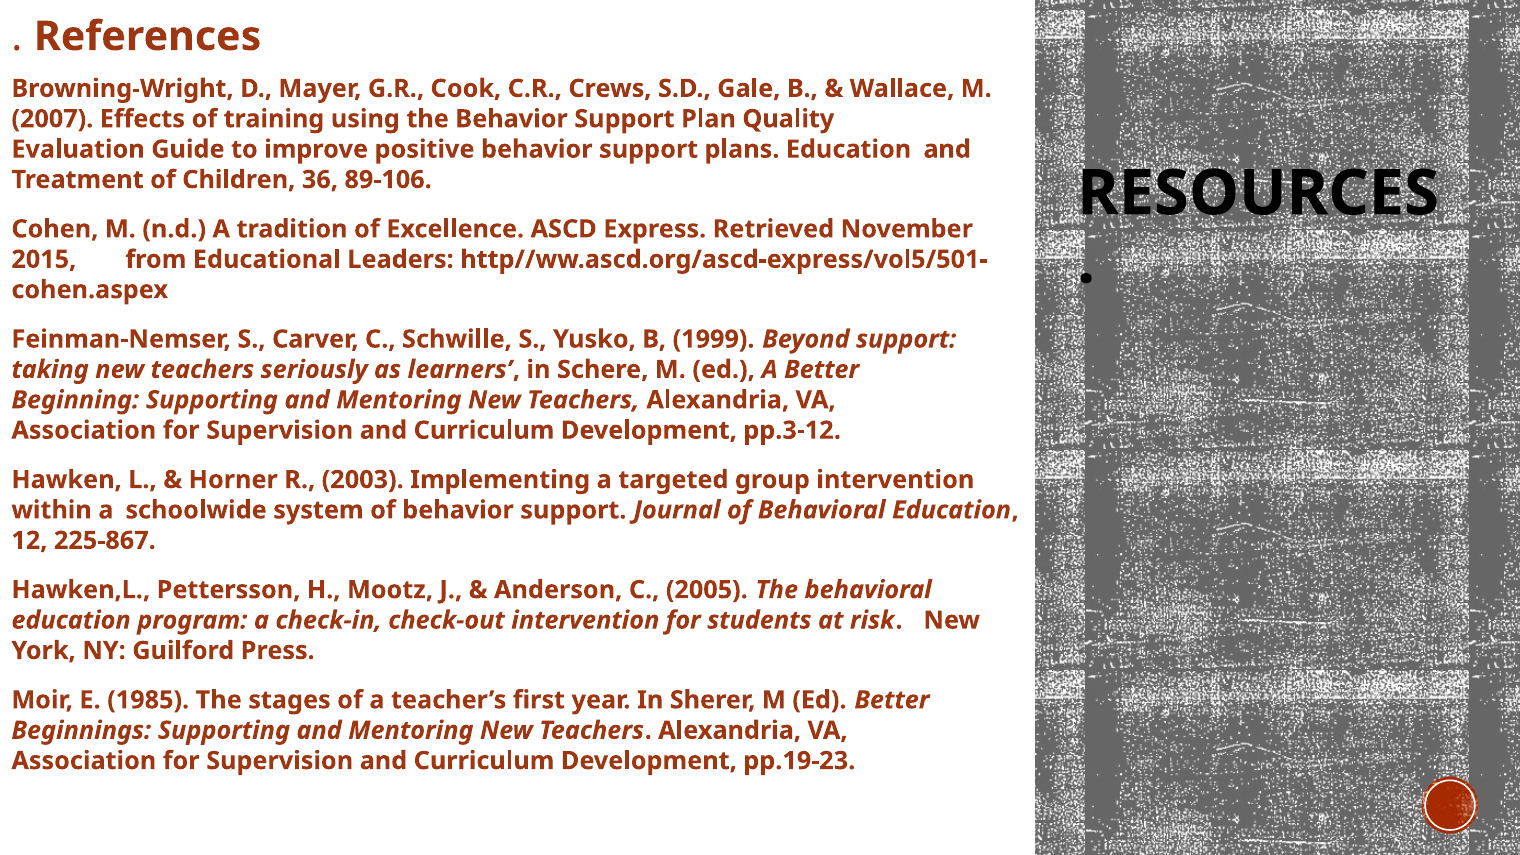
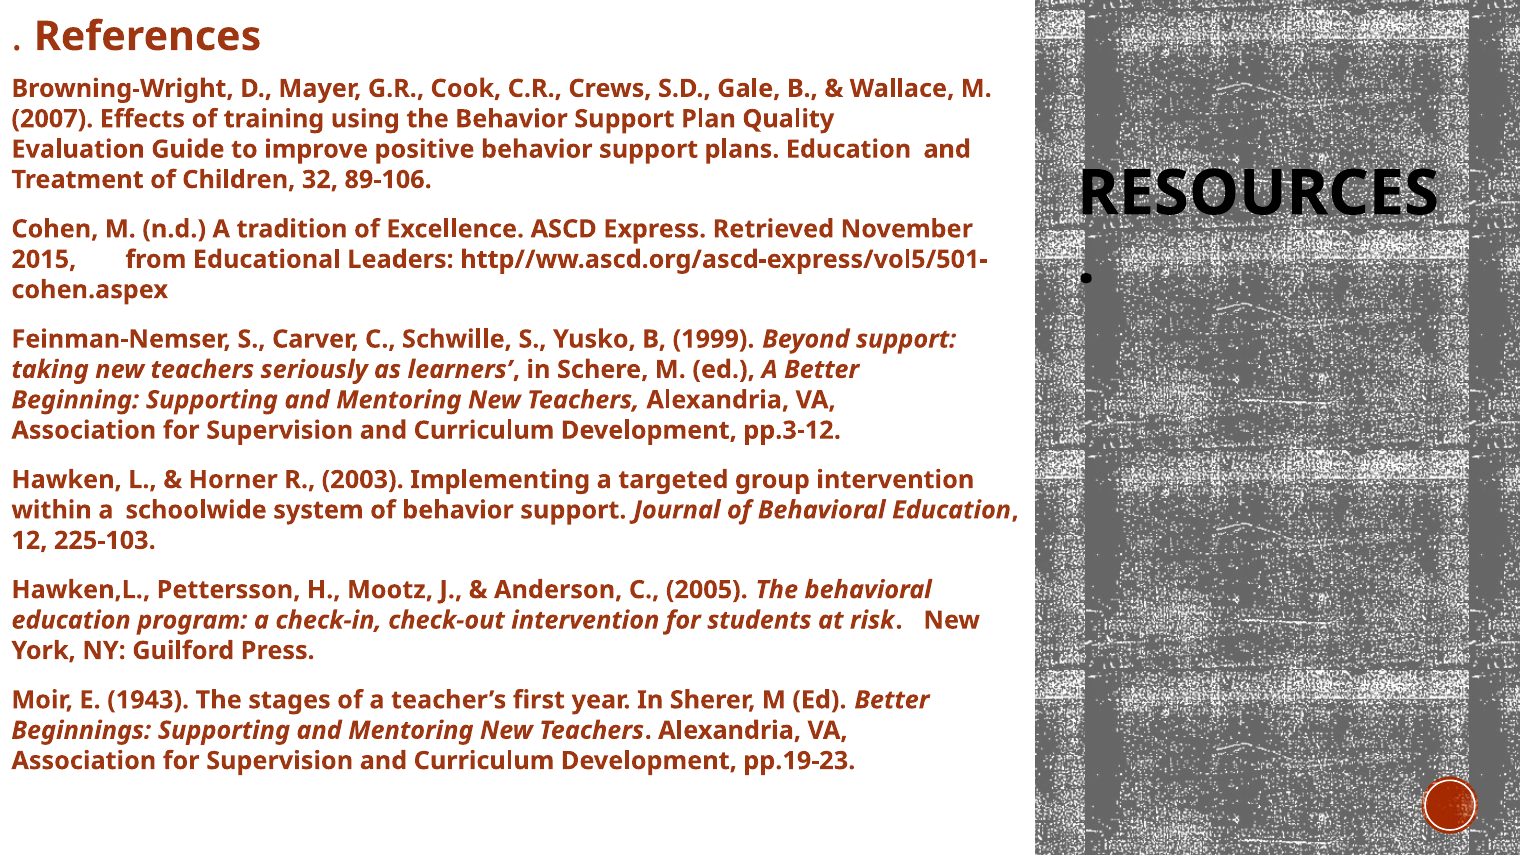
36: 36 -> 32
225-867: 225-867 -> 225-103
1985: 1985 -> 1943
